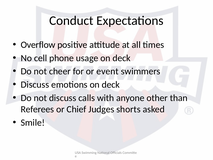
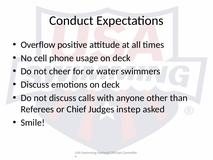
event: event -> water
shorts: shorts -> instep
